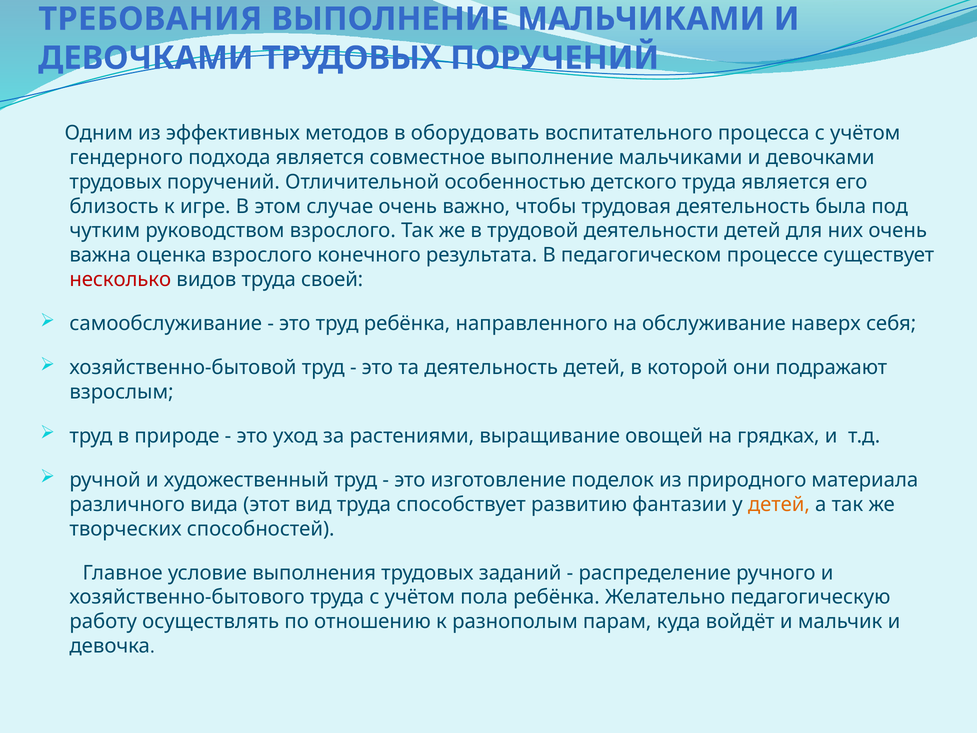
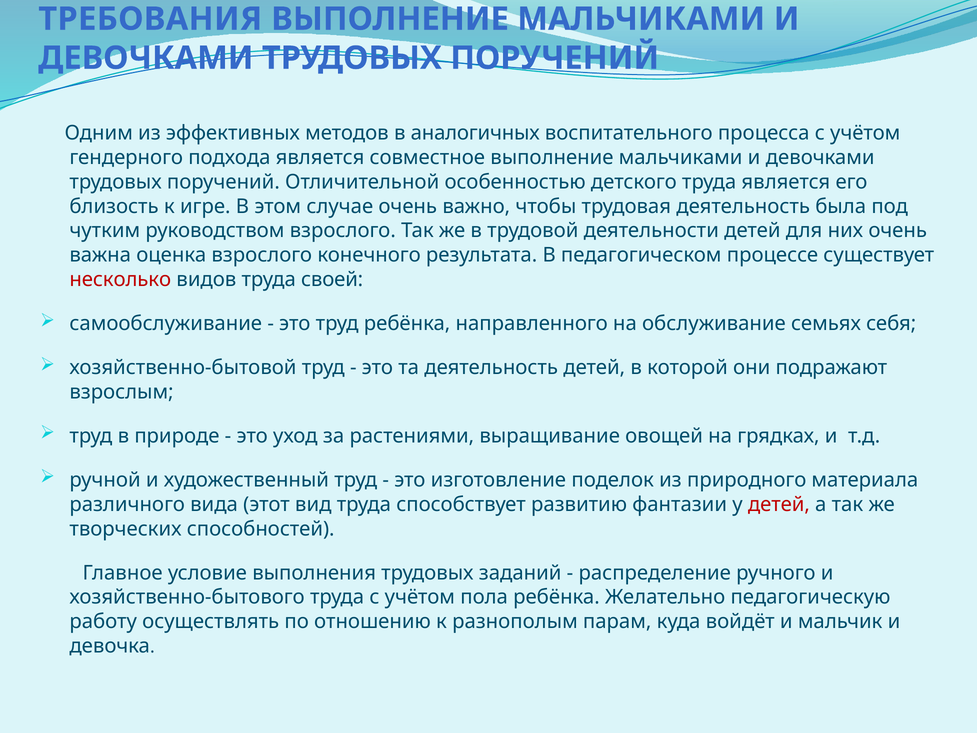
оборудовать: оборудовать -> аналогичных
наверх: наверх -> семьях
детей at (779, 504) colour: orange -> red
